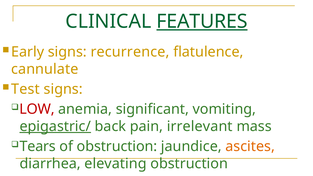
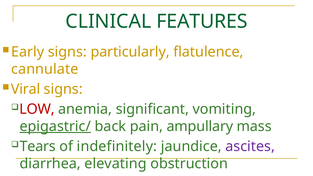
FEATURES underline: present -> none
recurrence: recurrence -> particularly
Test: Test -> Viral
irrelevant: irrelevant -> ampullary
of obstruction: obstruction -> indefinitely
ascites colour: orange -> purple
